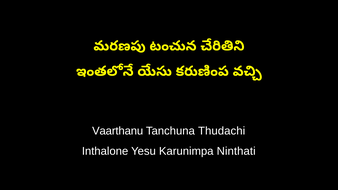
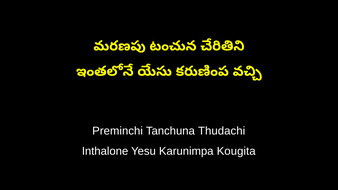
Vaarthanu: Vaarthanu -> Preminchi
Ninthati: Ninthati -> Kougita
